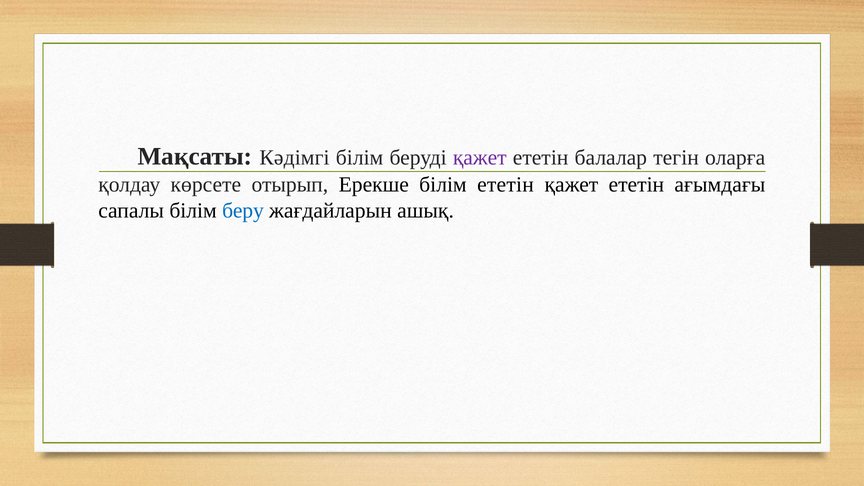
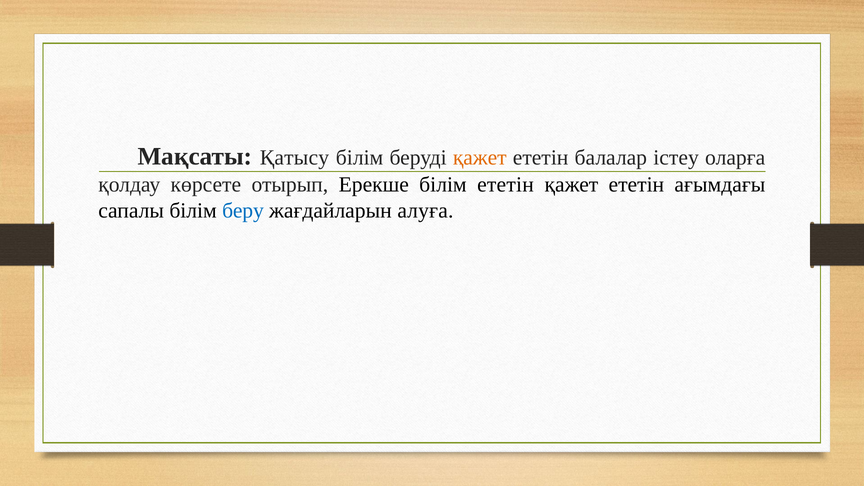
Кәдімгі: Кәдімгі -> Қатысу
қажет at (480, 158) colour: purple -> orange
тегін: тегін -> істеу
ашық: ашық -> алуға
